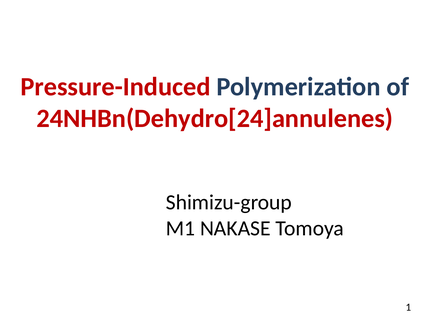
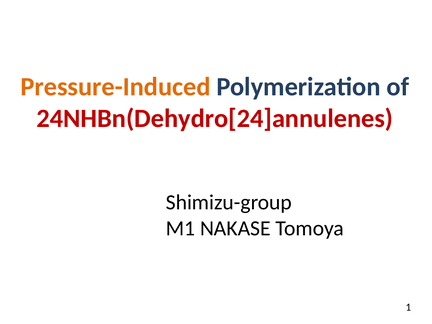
Pressure-Induced colour: red -> orange
